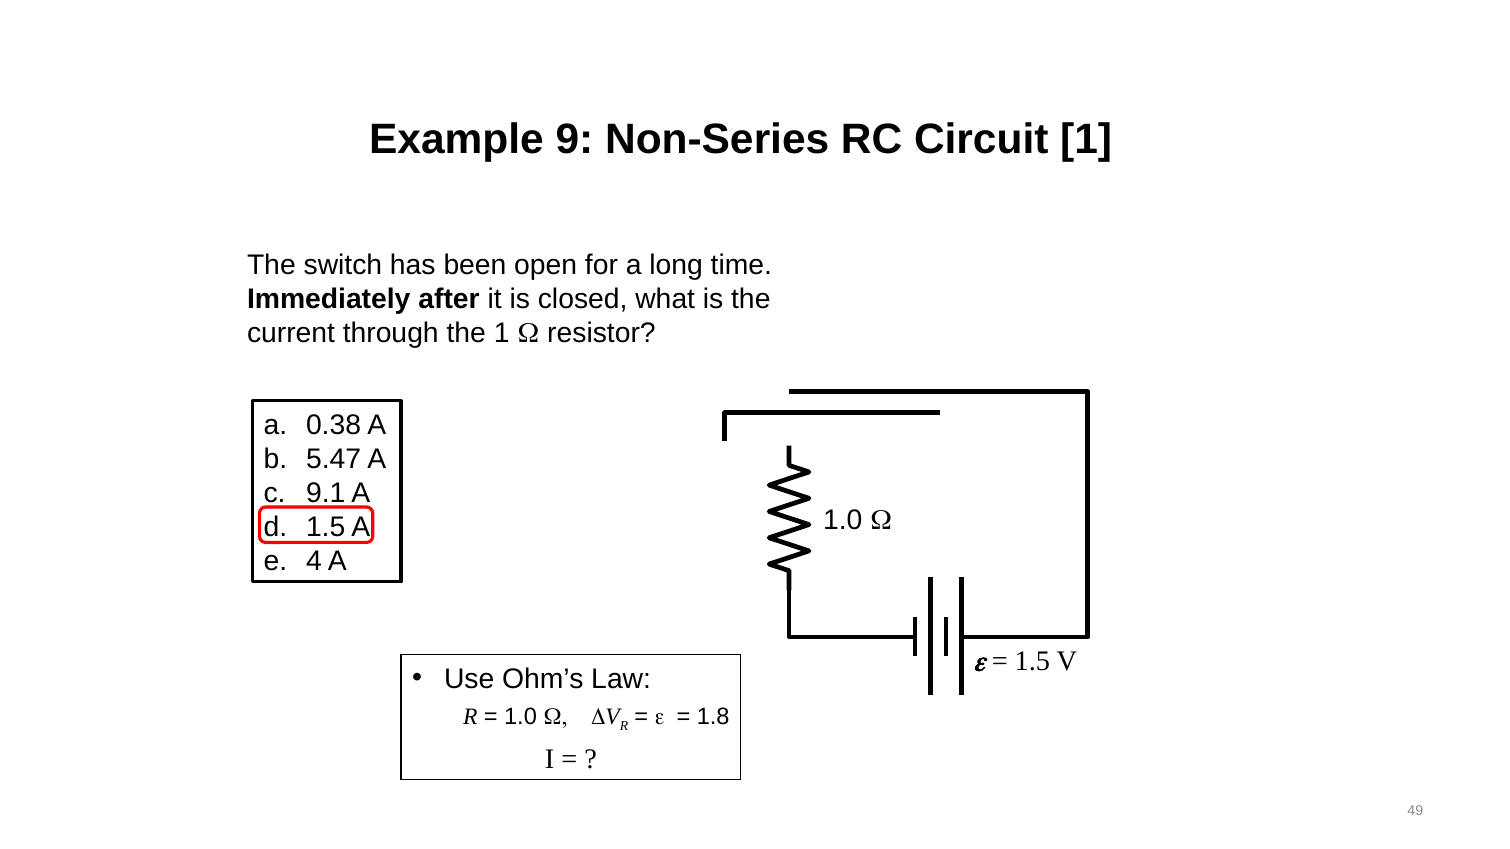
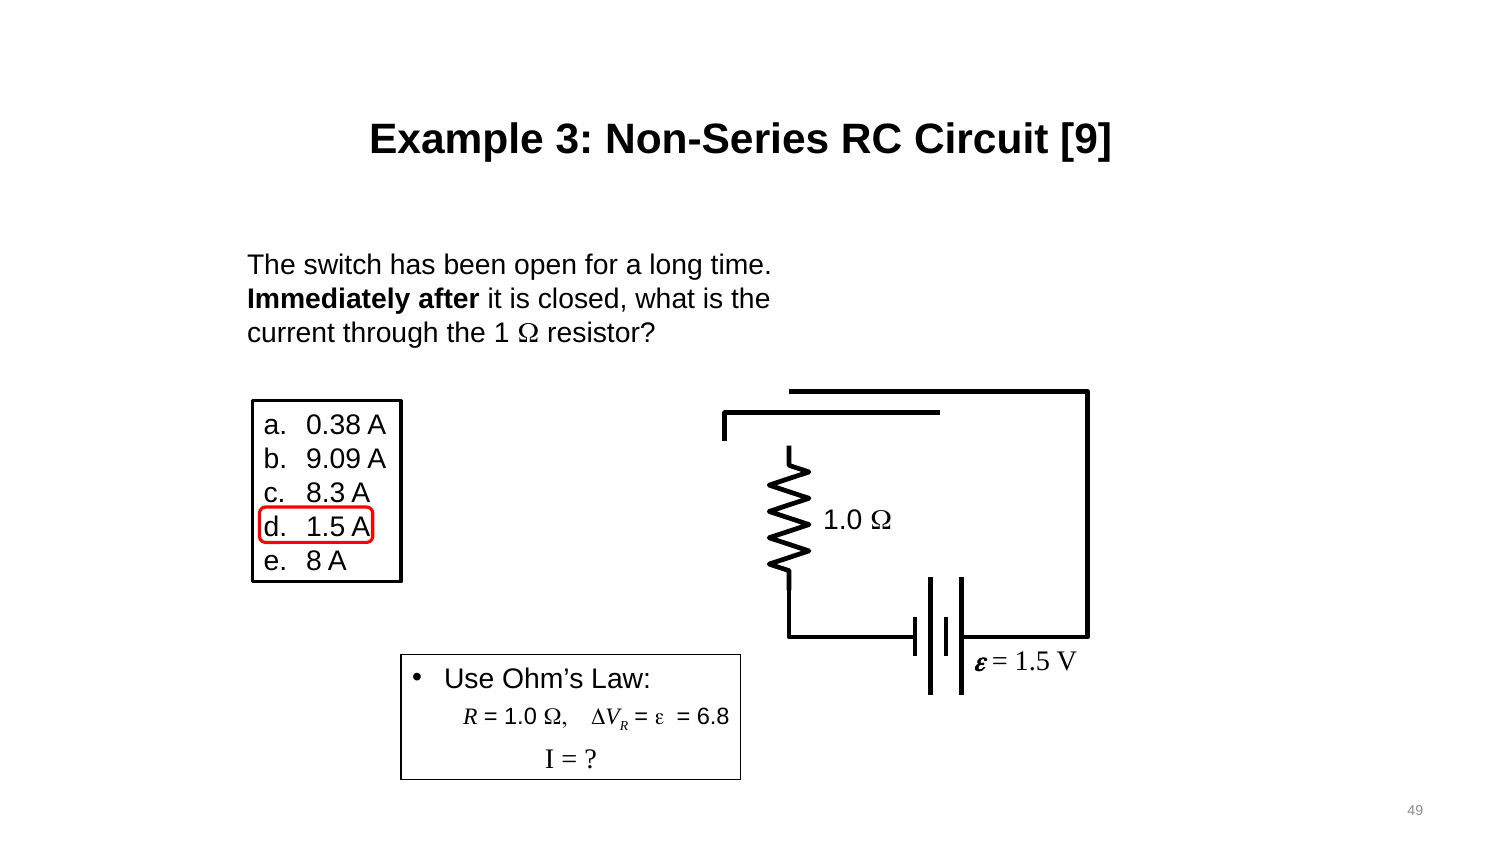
9: 9 -> 3
Circuit 1: 1 -> 9
5.47: 5.47 -> 9.09
9.1: 9.1 -> 8.3
4: 4 -> 8
1.8: 1.8 -> 6.8
